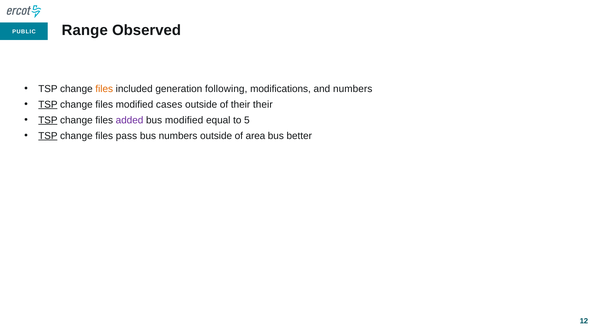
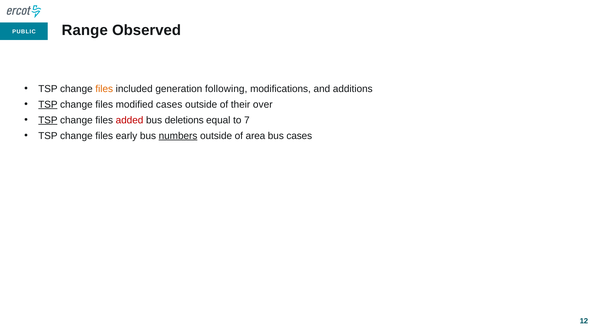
and numbers: numbers -> additions
their their: their -> over
added colour: purple -> red
bus modified: modified -> deletions
5: 5 -> 7
TSP at (48, 136) underline: present -> none
pass: pass -> early
numbers at (178, 136) underline: none -> present
bus better: better -> cases
